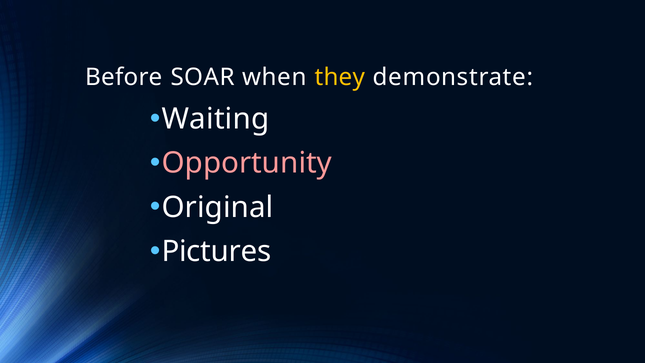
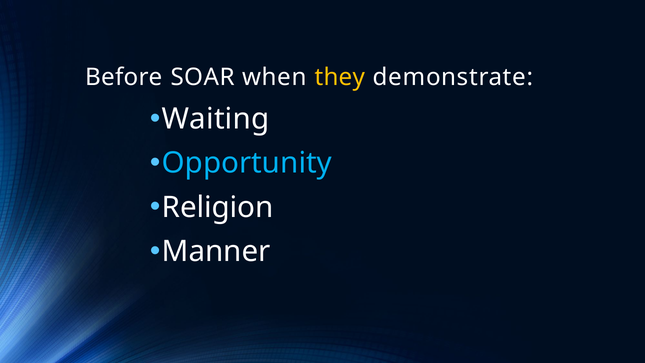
Opportunity colour: pink -> light blue
Original: Original -> Religion
Pictures: Pictures -> Manner
